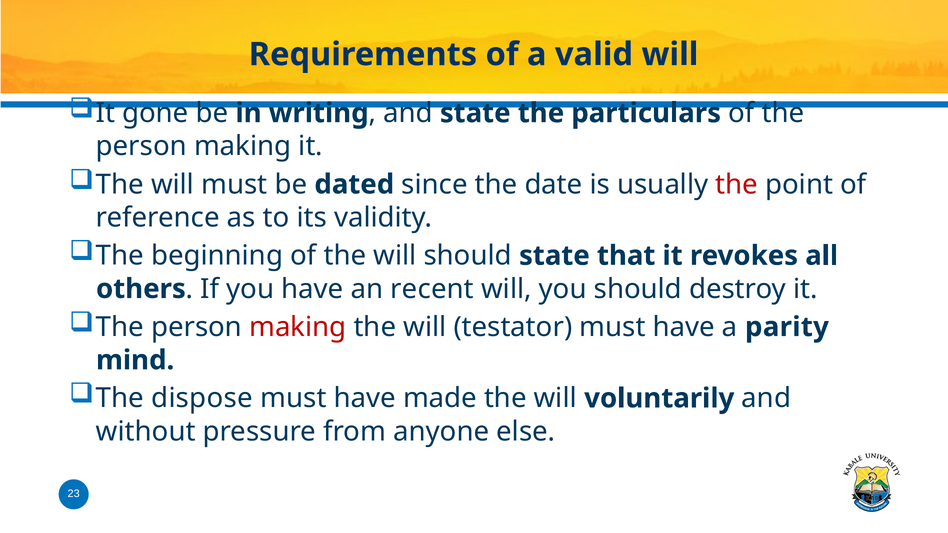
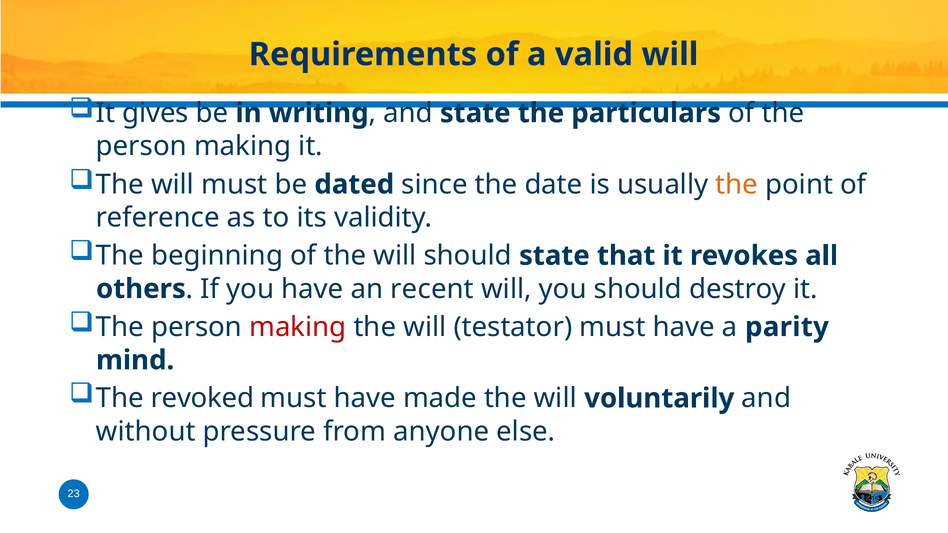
gone: gone -> gives
the at (737, 184) colour: red -> orange
dispose: dispose -> revoked
